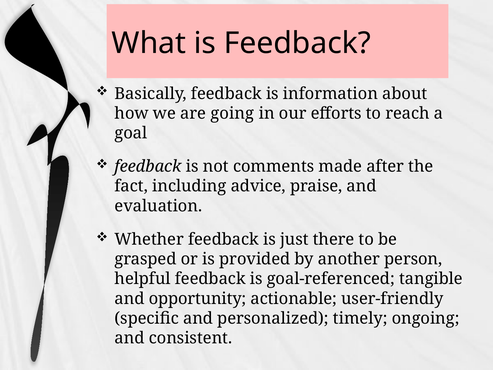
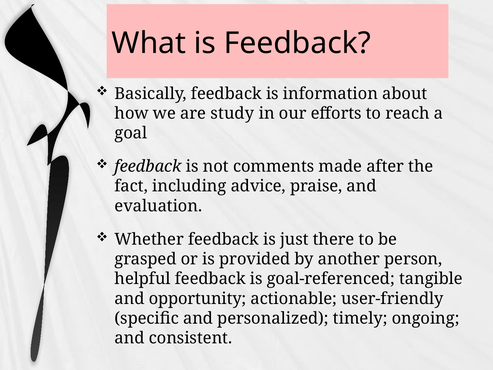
going: going -> study
